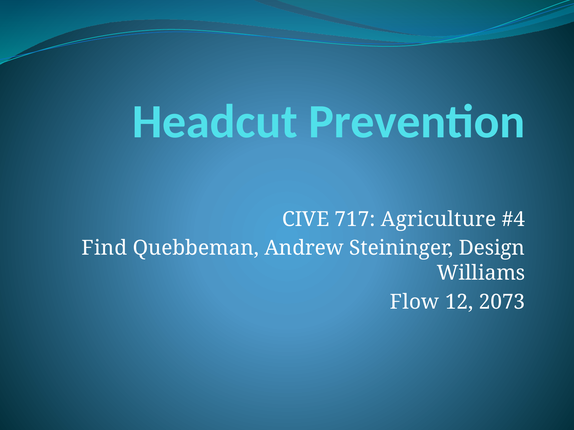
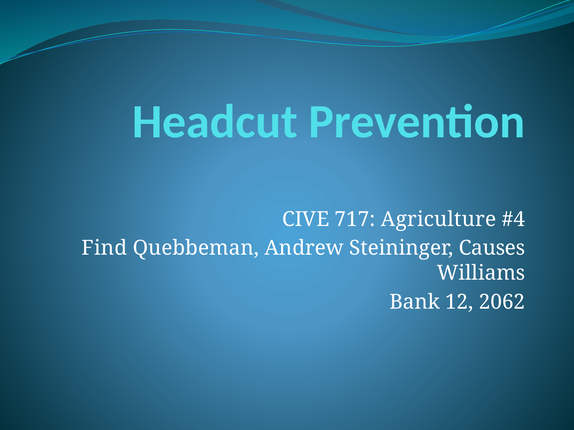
Design: Design -> Causes
Flow: Flow -> Bank
2073: 2073 -> 2062
